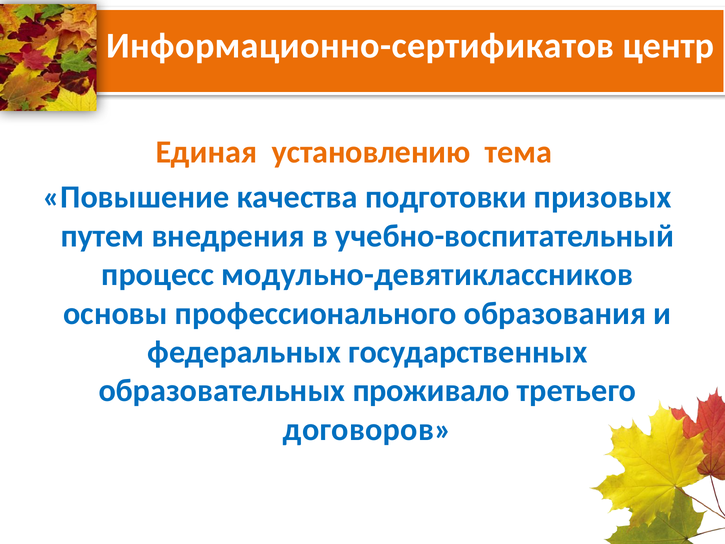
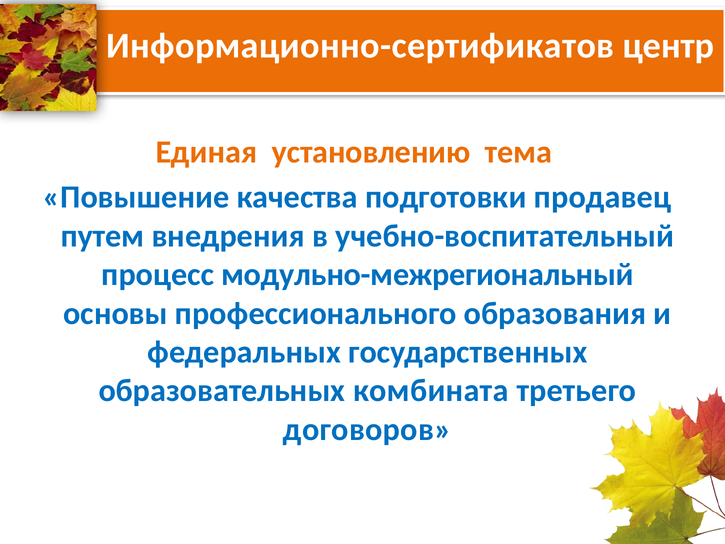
призовых: призовых -> продавец
модульно-девятиклассников: модульно-девятиклассников -> модульно-межрегиональный
проживало: проживало -> комбината
